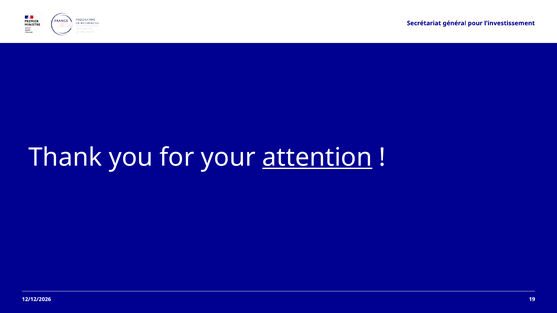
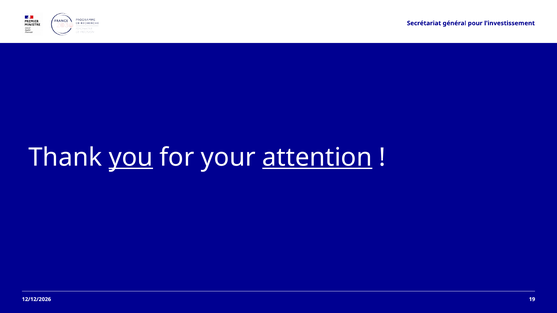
you underline: none -> present
